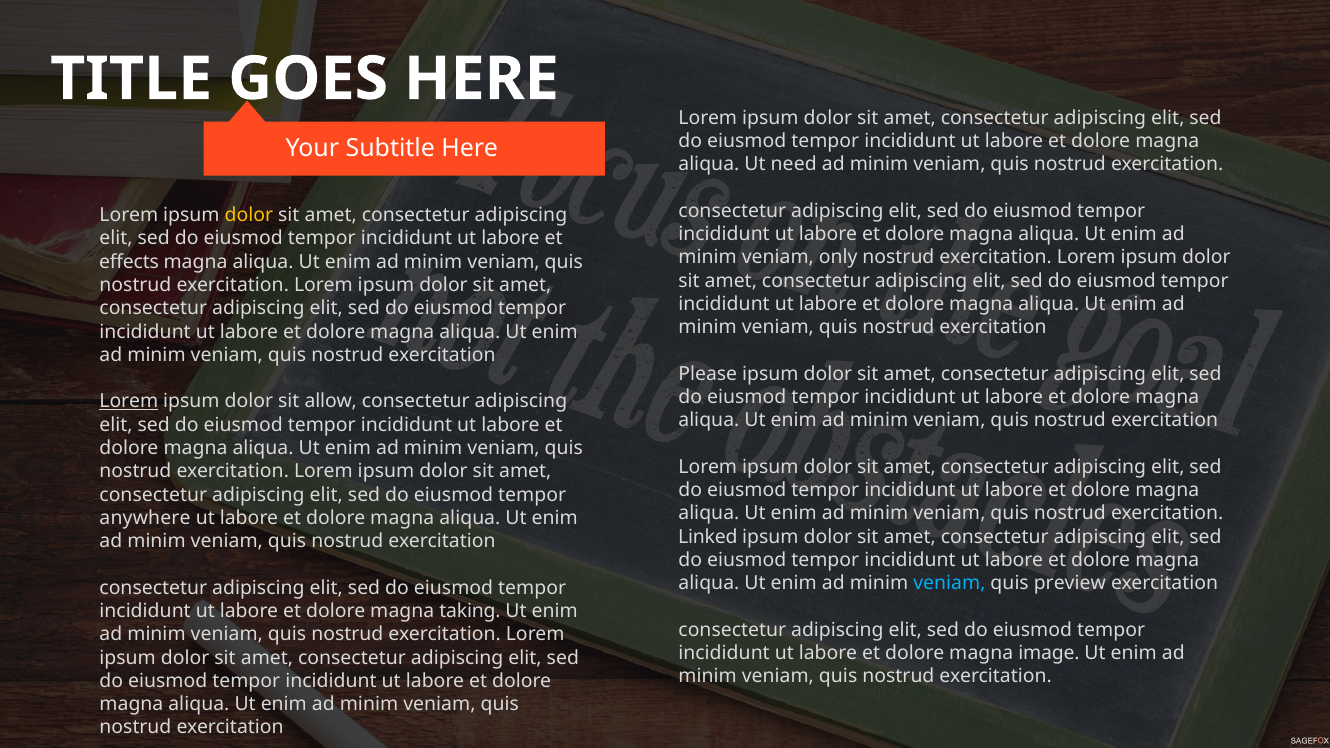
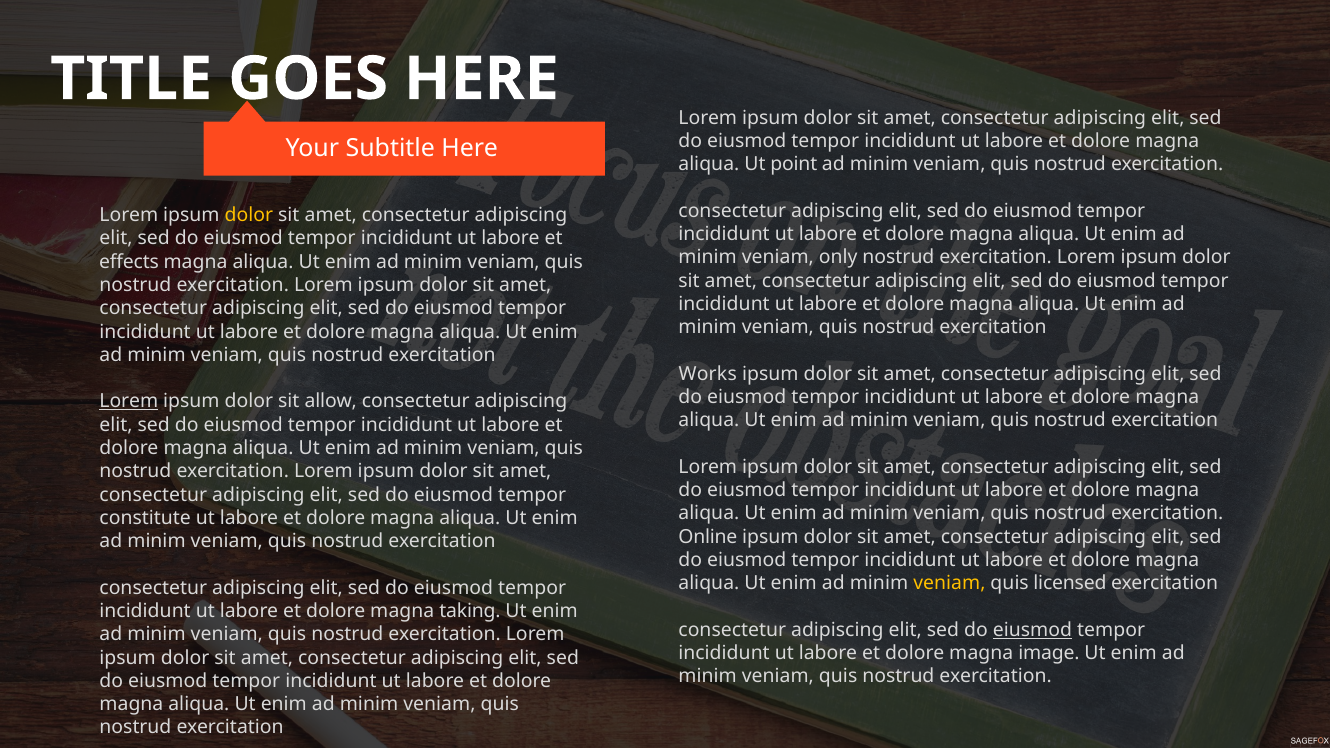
need: need -> point
Please: Please -> Works
anywhere: anywhere -> constitute
Linked: Linked -> Online
veniam at (949, 583) colour: light blue -> yellow
preview: preview -> licensed
eiusmod at (1032, 630) underline: none -> present
